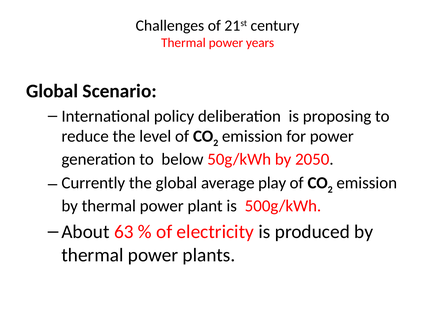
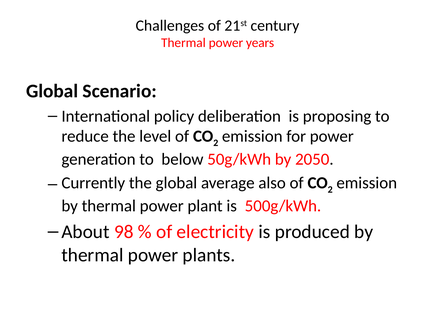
play: play -> also
63: 63 -> 98
